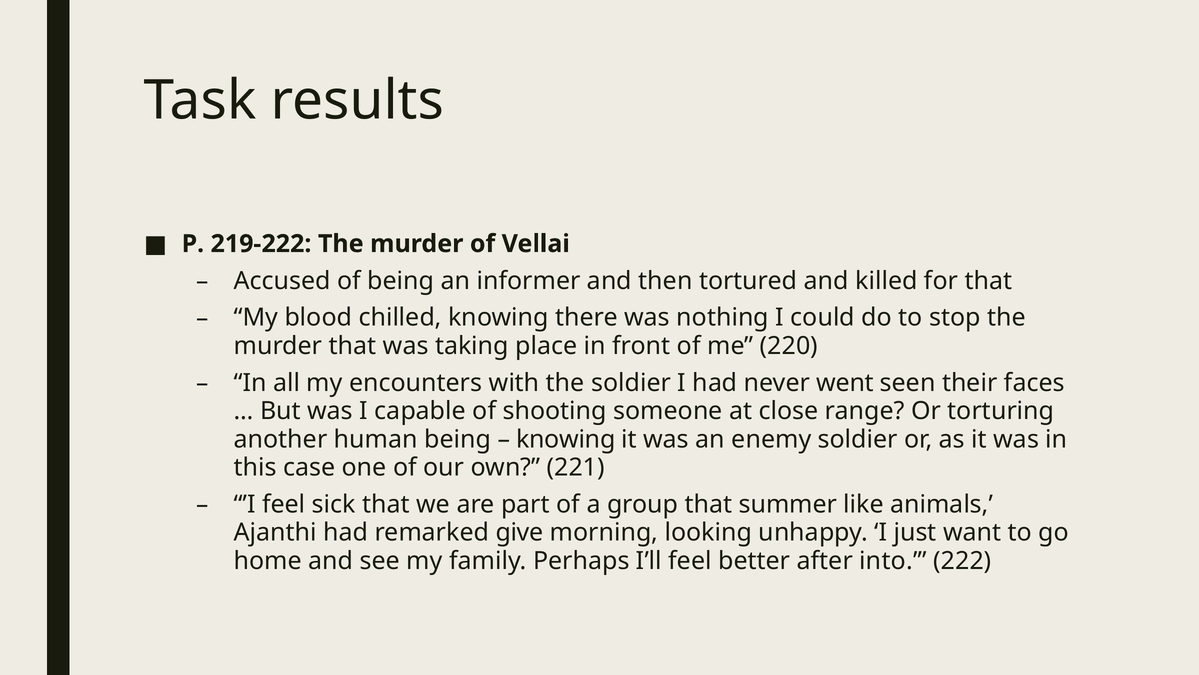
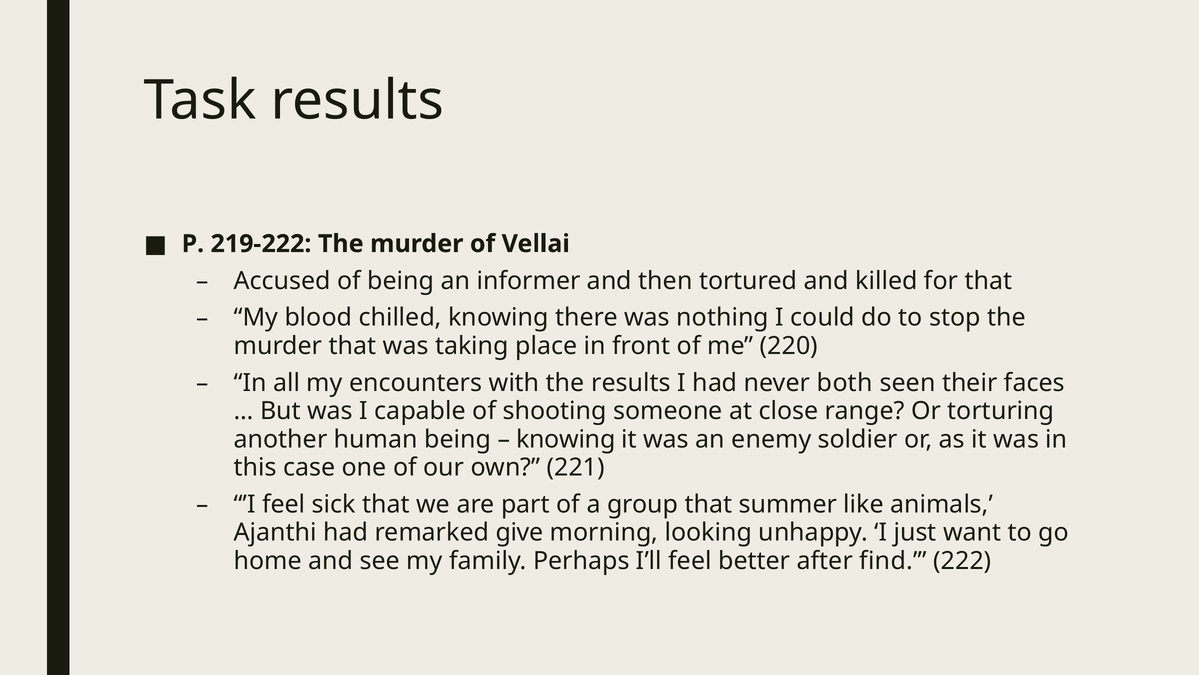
the soldier: soldier -> results
went: went -> both
into: into -> find
